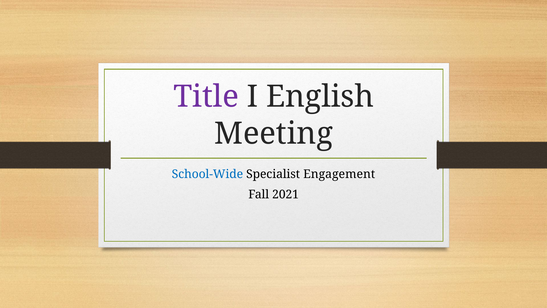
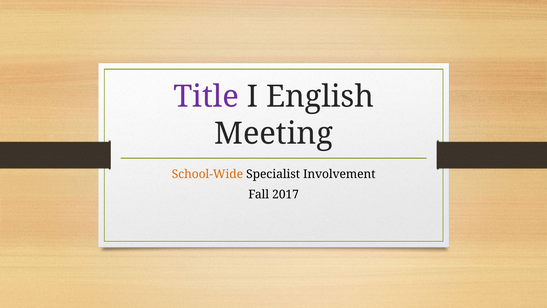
School-Wide colour: blue -> orange
Engagement: Engagement -> Involvement
2021: 2021 -> 2017
